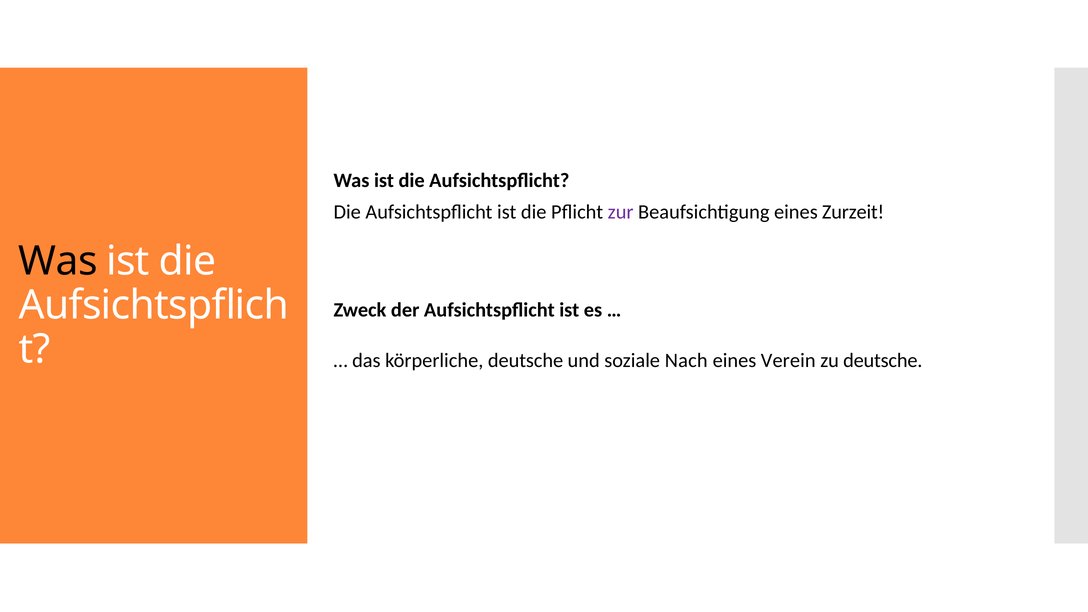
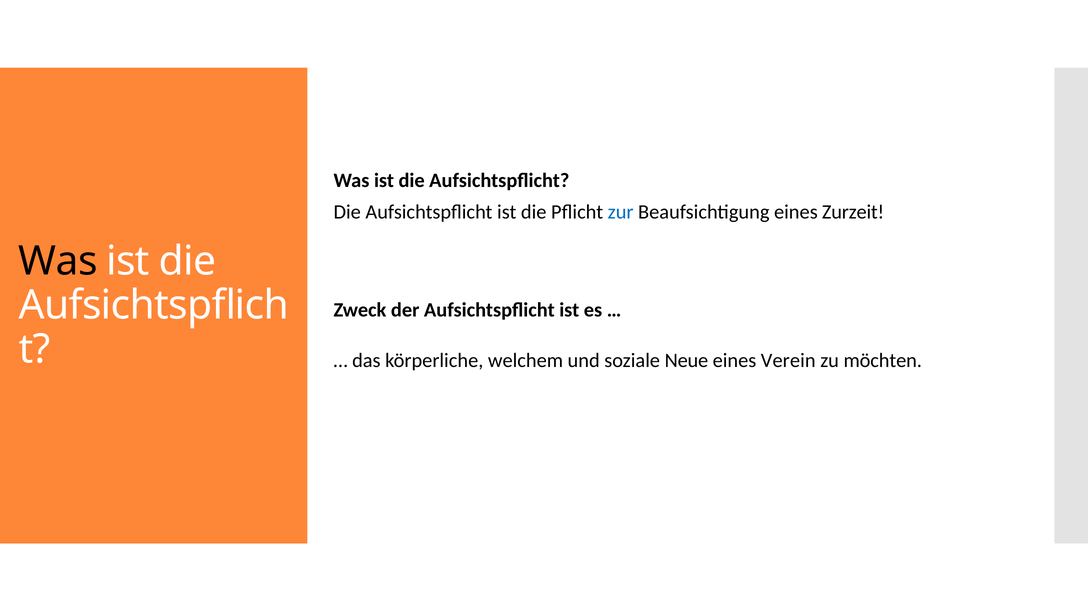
zur colour: purple -> blue
körperliche deutsche: deutsche -> welchem
Nach: Nach -> Neue
zu deutsche: deutsche -> möchten
